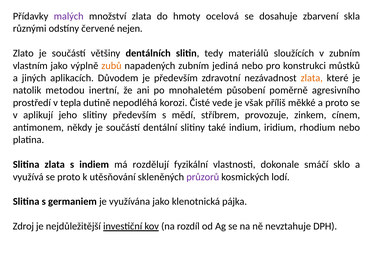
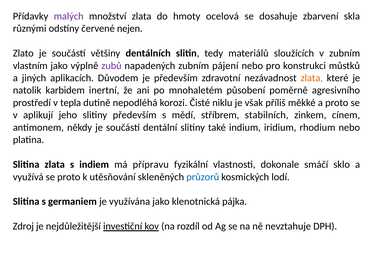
zubů colour: orange -> purple
jediná: jediná -> pájení
metodou: metodou -> karbidem
vede: vede -> niklu
provozuje: provozuje -> stabilních
rozdělují: rozdělují -> přípravu
průzorů colour: purple -> blue
